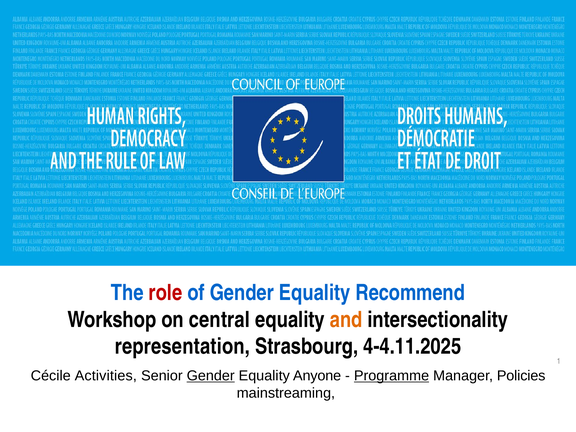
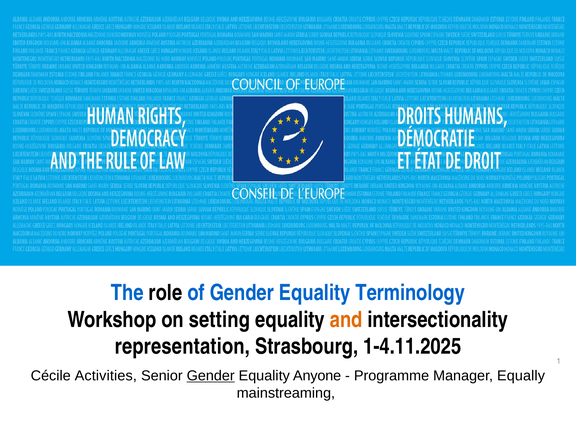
role colour: red -> black
Recommend: Recommend -> Terminology
central: central -> setting
4-4.11.2025: 4-4.11.2025 -> 1-4.11.2025
Programme underline: present -> none
Policies: Policies -> Equally
